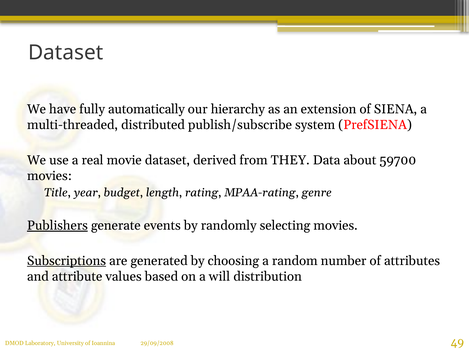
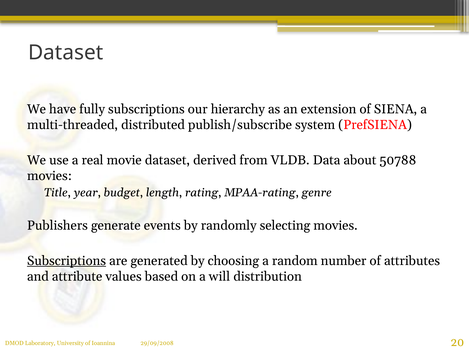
fully automatically: automatically -> subscriptions
THEY: THEY -> VLDB
59700: 59700 -> 50788
Publishers underline: present -> none
49: 49 -> 20
